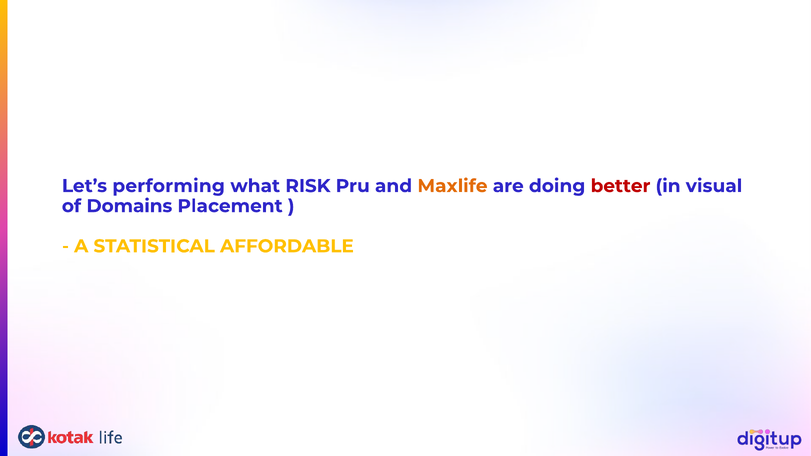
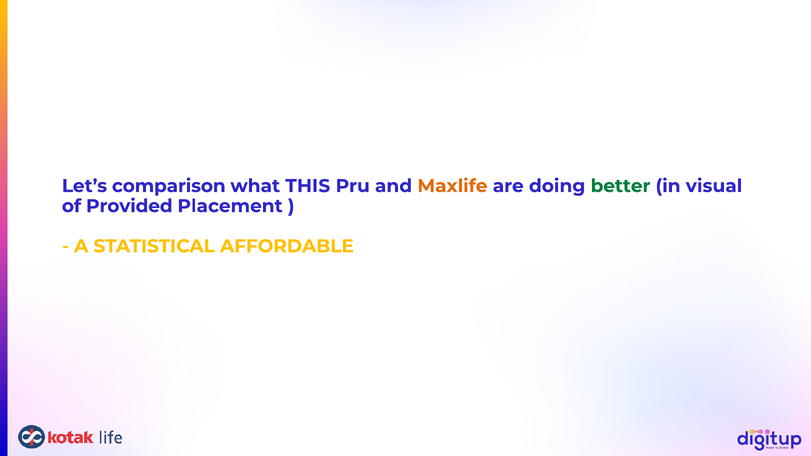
performing: performing -> comparison
RISK: RISK -> THIS
better colour: red -> green
Domains: Domains -> Provided
